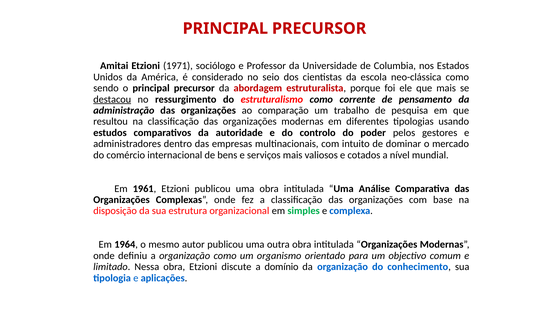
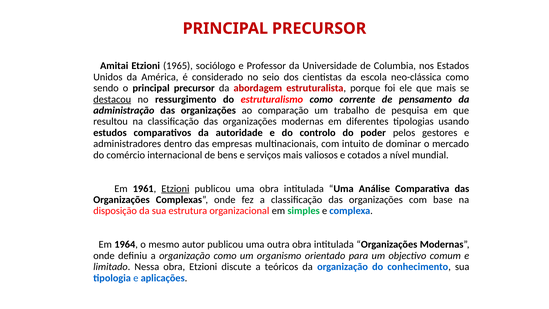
1971: 1971 -> 1965
Etzioni at (175, 189) underline: none -> present
domínio: domínio -> teóricos
